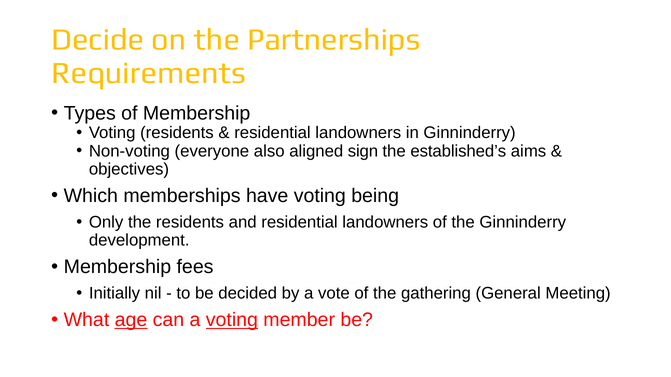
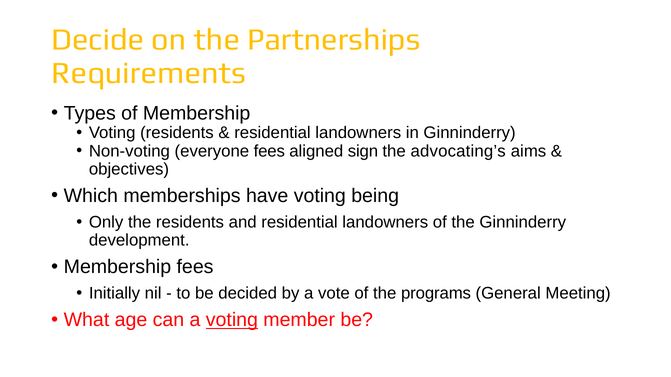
everyone also: also -> fees
established’s: established’s -> advocating’s
gathering: gathering -> programs
age underline: present -> none
